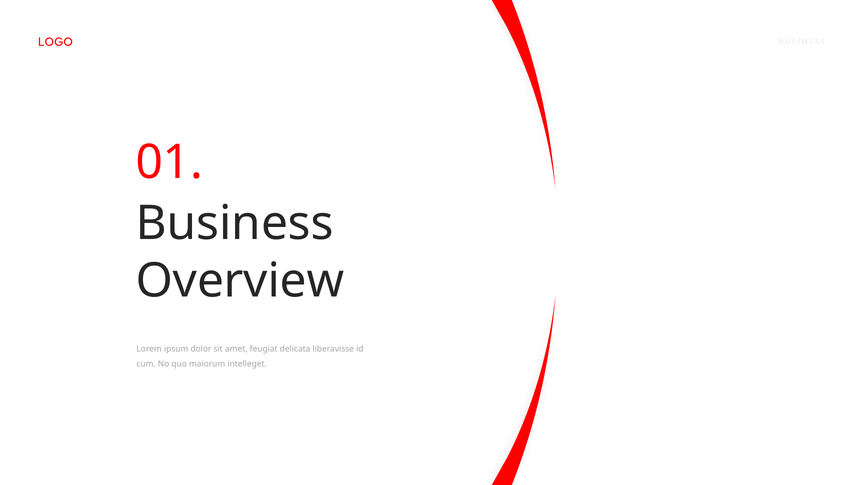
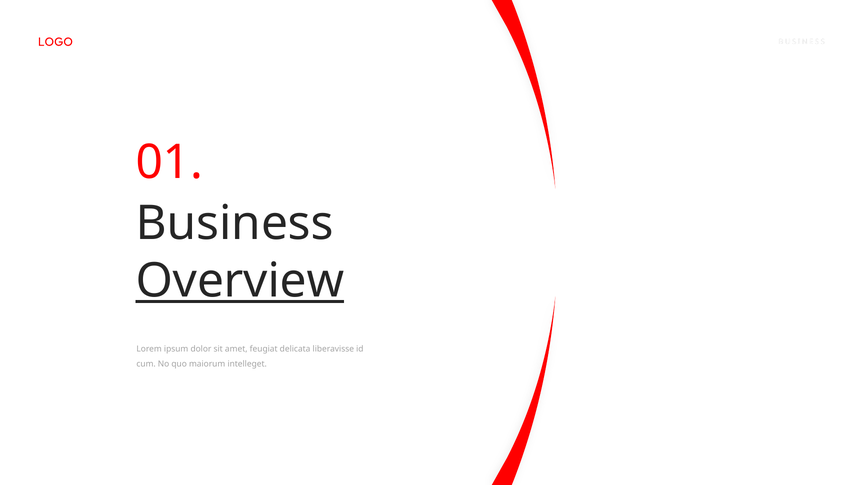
Overview underline: none -> present
